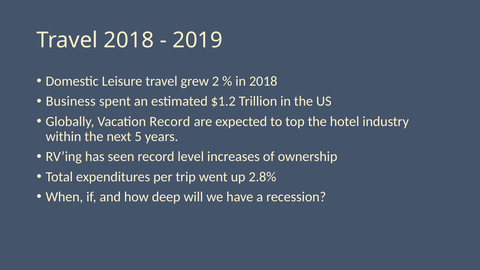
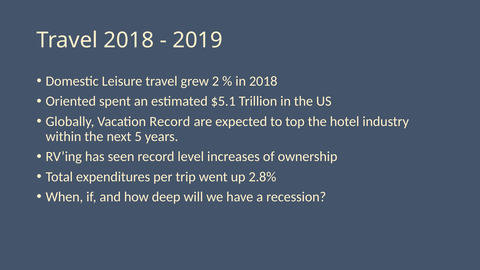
Business: Business -> Oriented
$1.2: $1.2 -> $5.1
